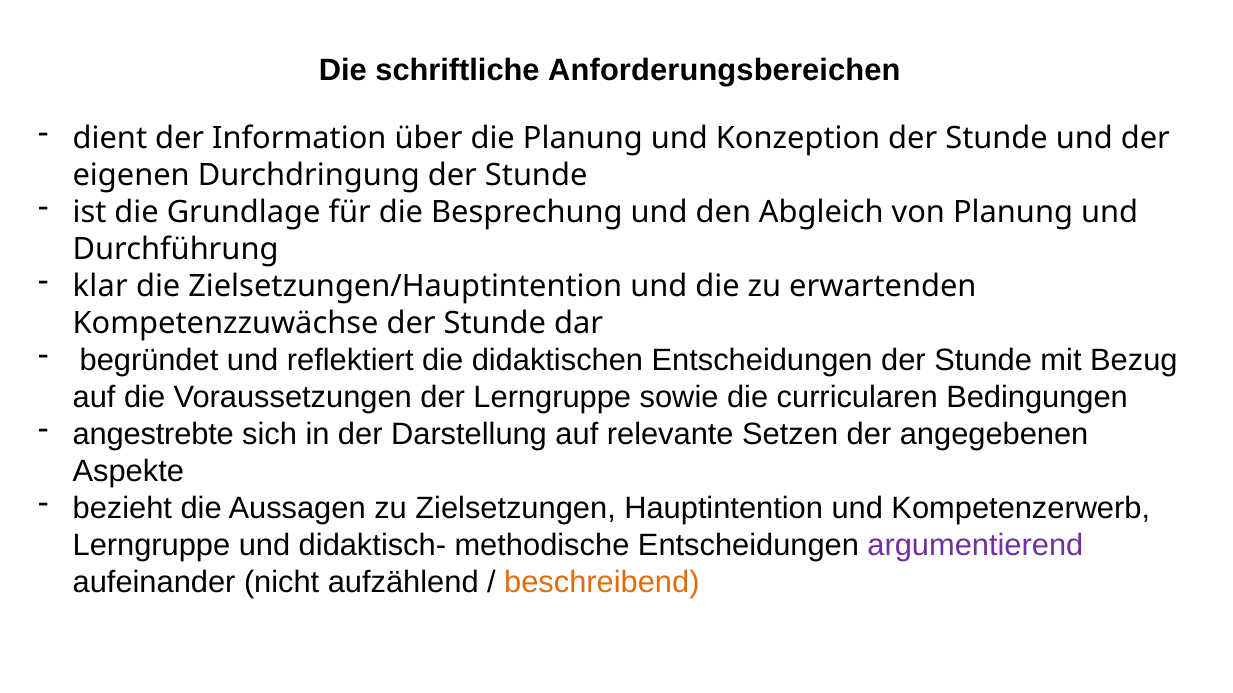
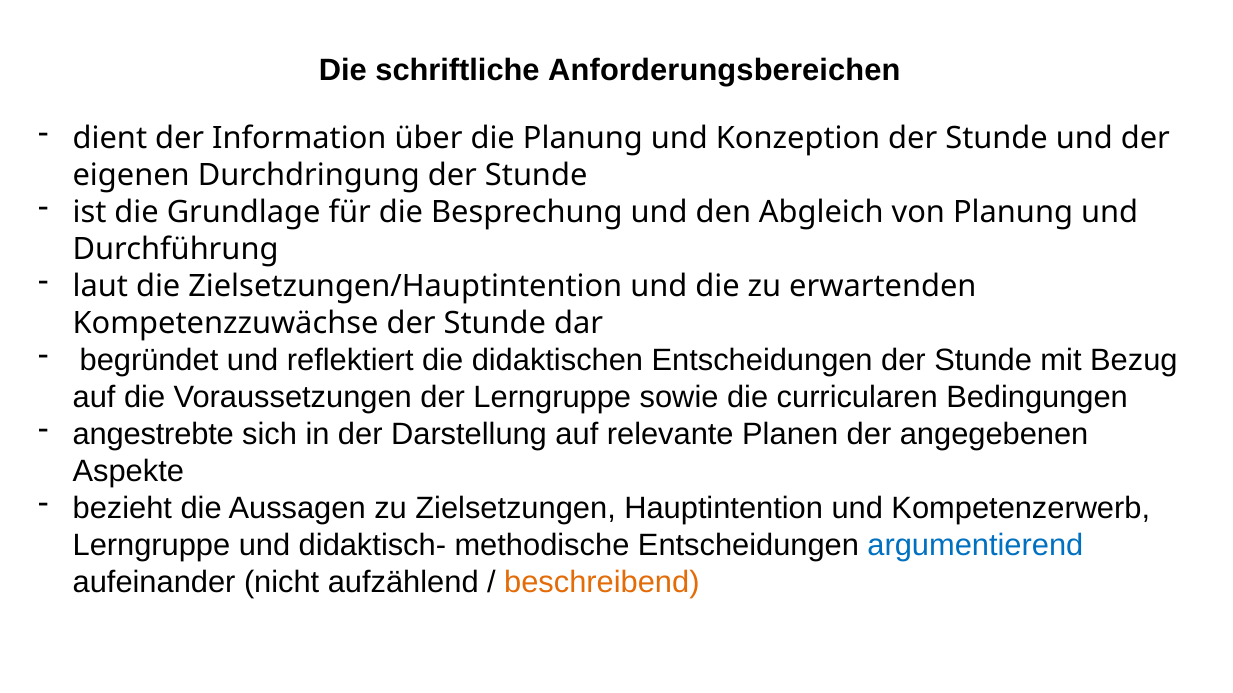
klar: klar -> laut
Setzen: Setzen -> Planen
argumentierend colour: purple -> blue
